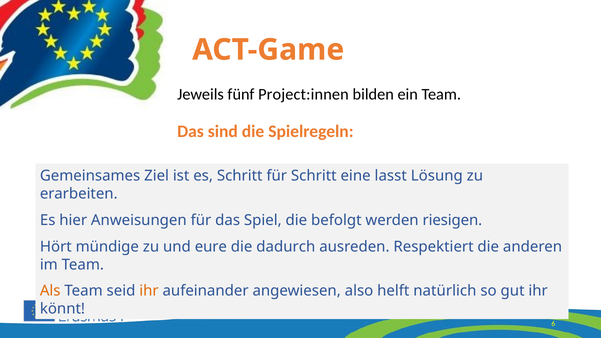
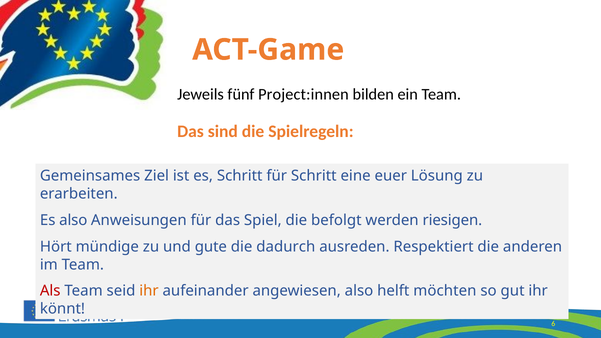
lasst: lasst -> euer
Es hier: hier -> also
eure: eure -> gute
Als colour: orange -> red
natürlich: natürlich -> möchten
